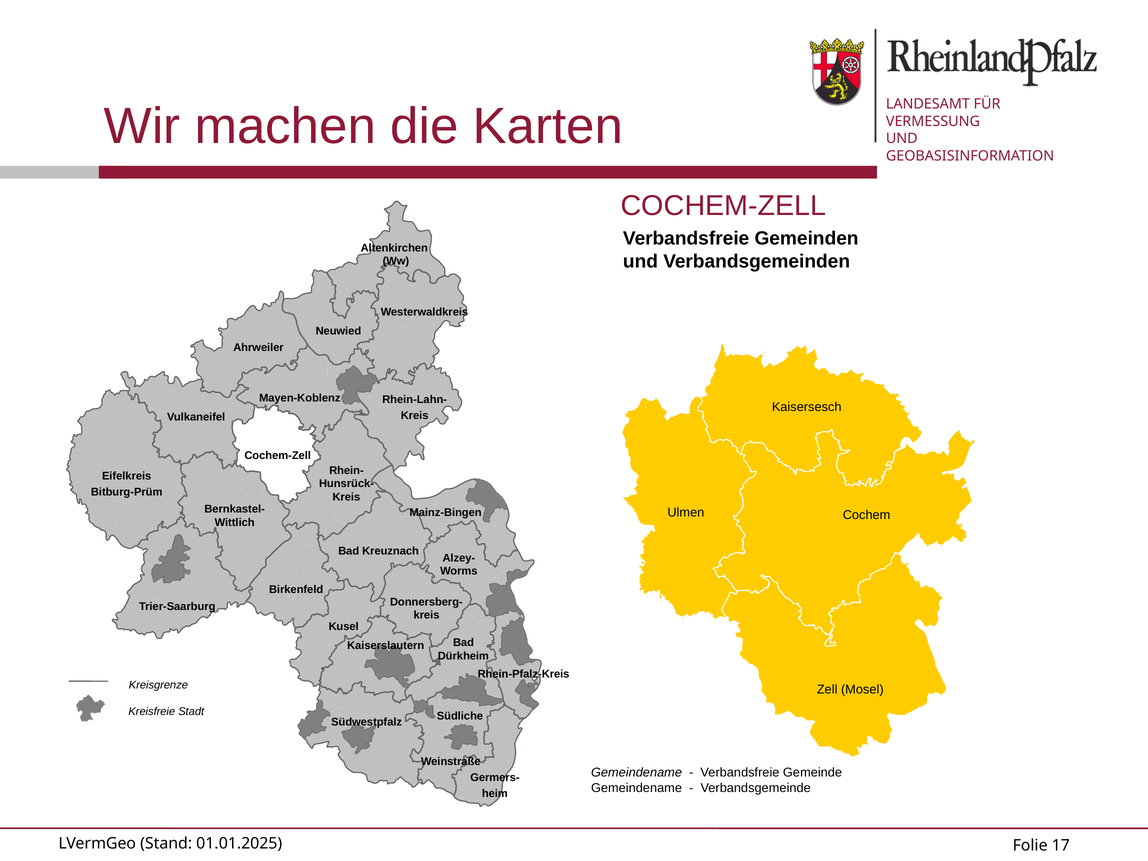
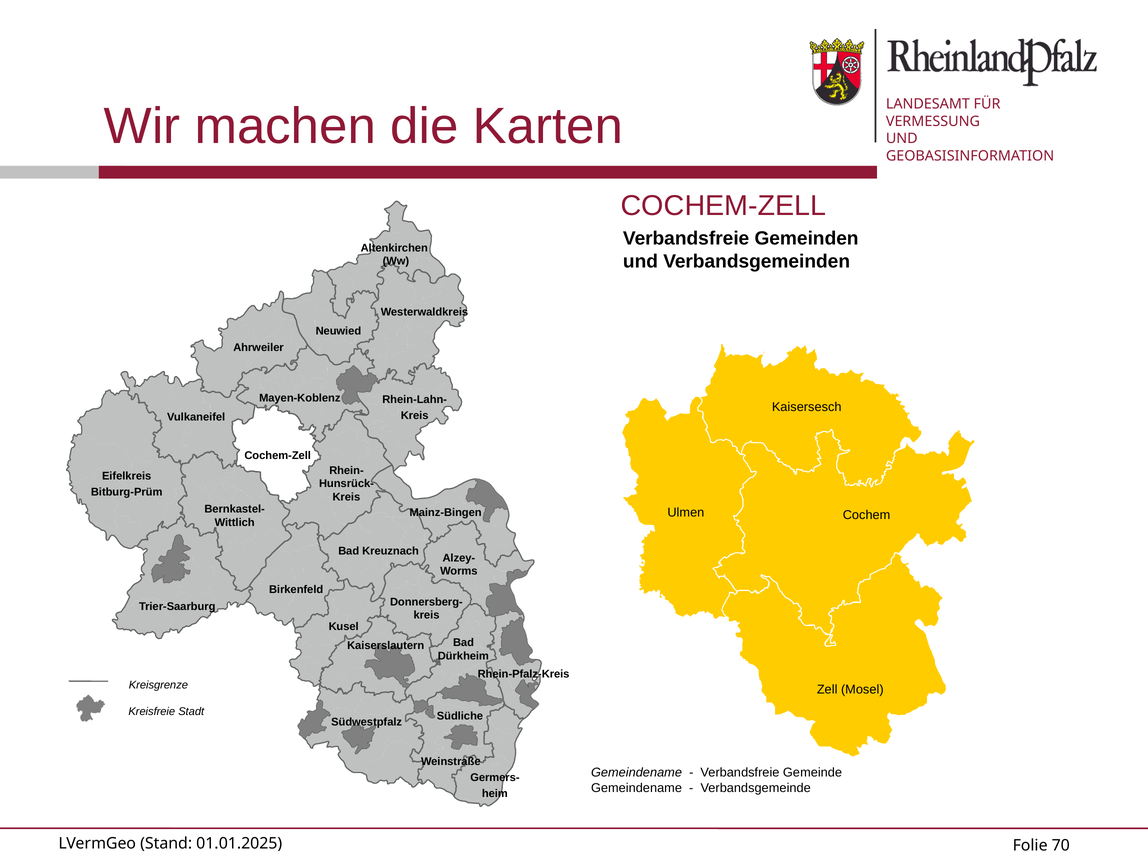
17: 17 -> 70
